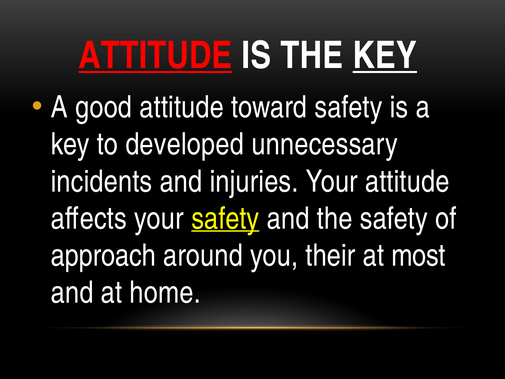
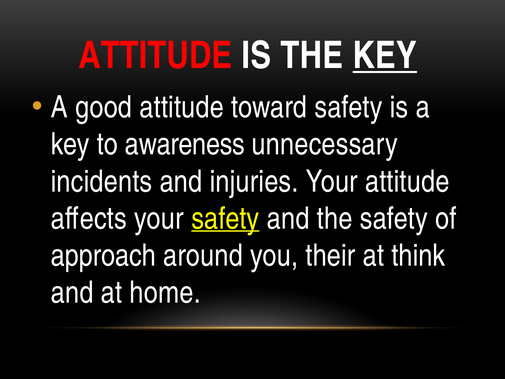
ATTITUDE at (155, 56) underline: present -> none
developed: developed -> awareness
most: most -> think
